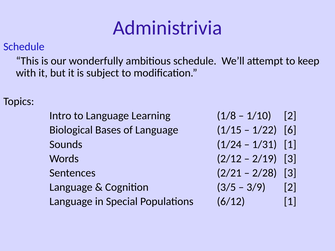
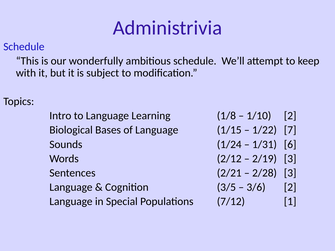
6: 6 -> 7
1/31 1: 1 -> 6
3/9: 3/9 -> 3/6
6/12: 6/12 -> 7/12
